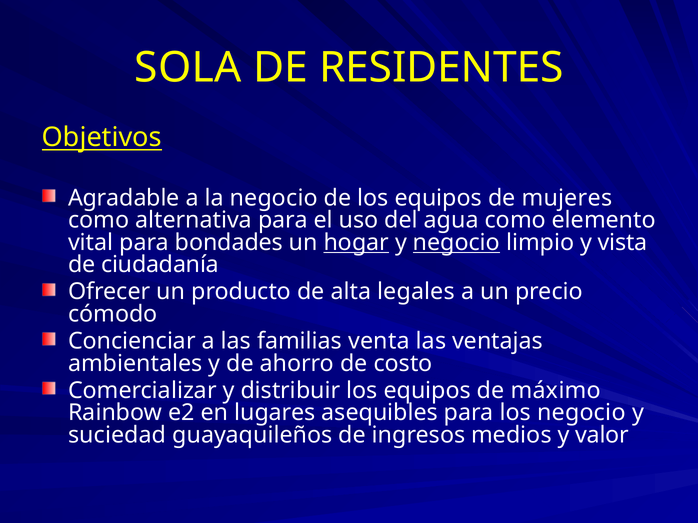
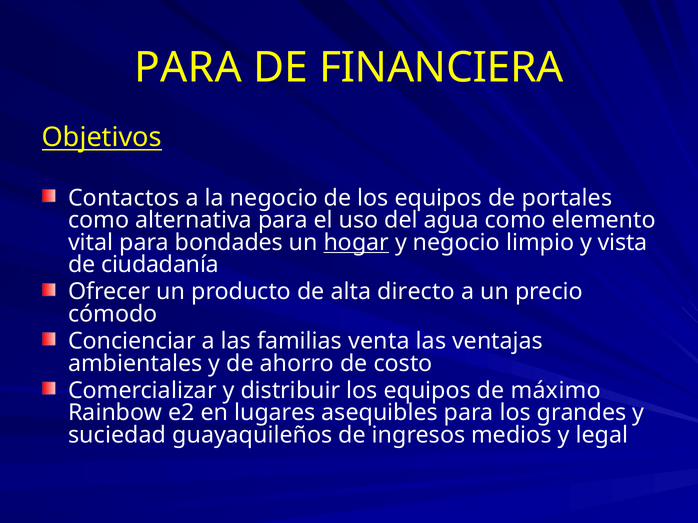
SOLA at (188, 68): SOLA -> PARA
RESIDENTES: RESIDENTES -> FINANCIERA
Agradable: Agradable -> Contactos
mujeres: mujeres -> portales
negocio at (457, 243) underline: present -> none
legales: legales -> directo
los negocio: negocio -> grandes
valor: valor -> legal
